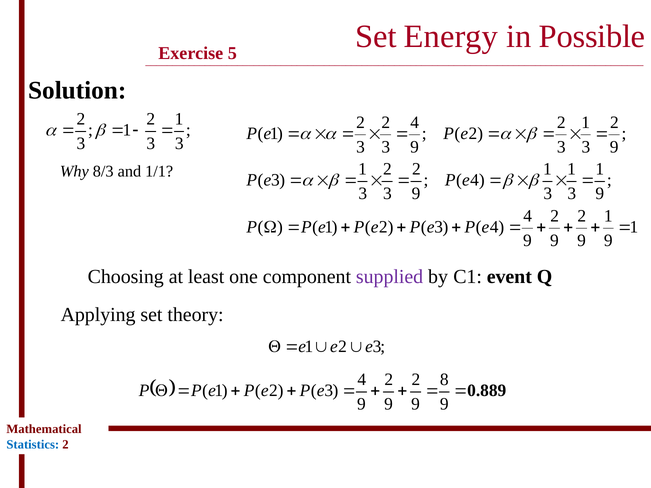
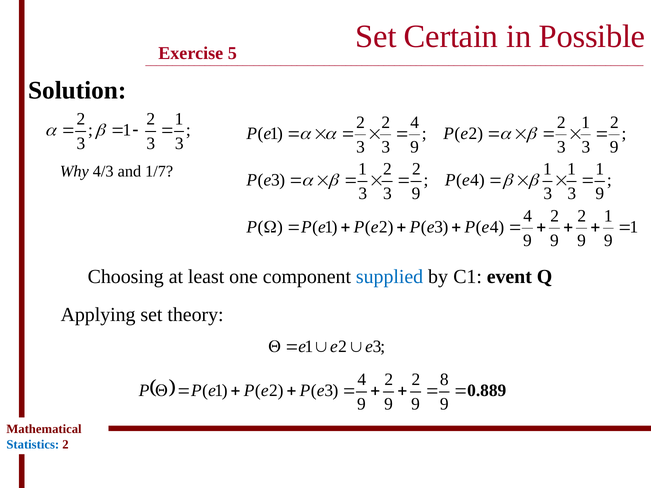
Energy: Energy -> Certain
8/3: 8/3 -> 4/3
1/1: 1/1 -> 1/7
supplied colour: purple -> blue
